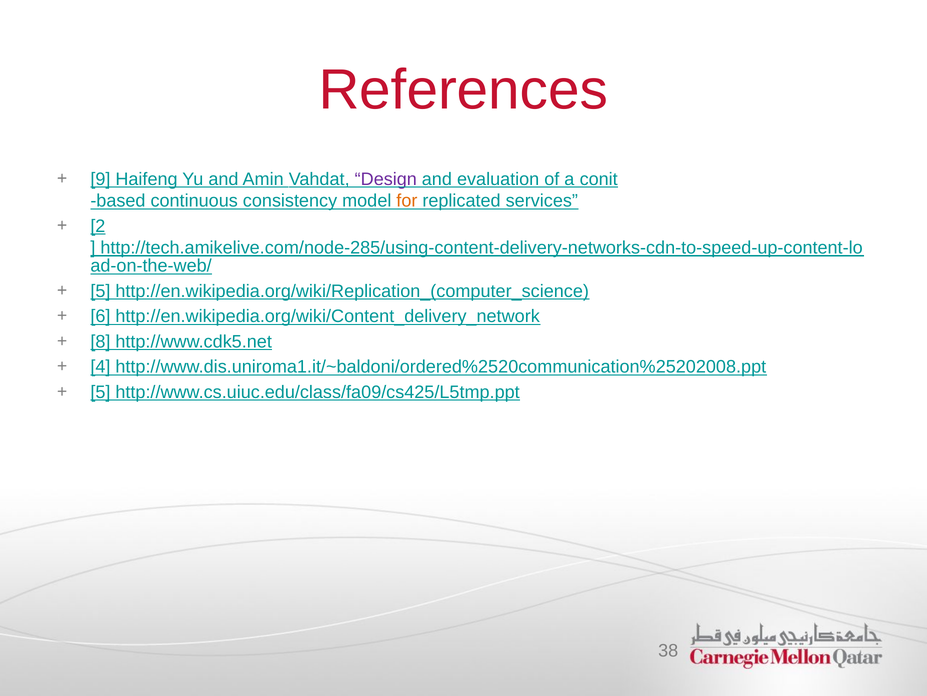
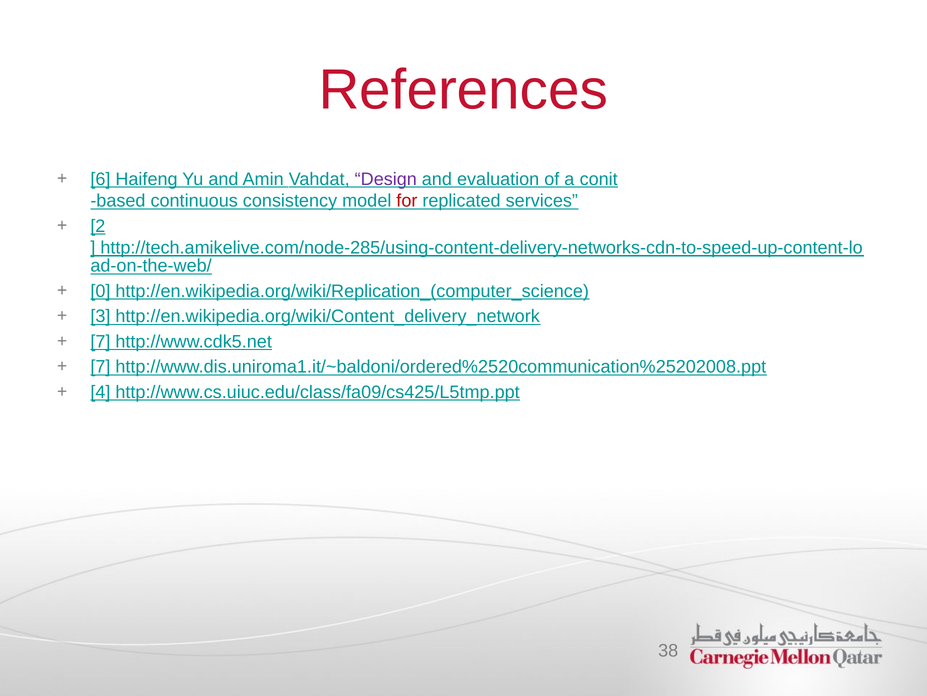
9: 9 -> 6
for colour: orange -> red
5 at (100, 291): 5 -> 0
6: 6 -> 3
8 at (100, 341): 8 -> 7
4 at (100, 367): 4 -> 7
5 at (100, 392): 5 -> 4
